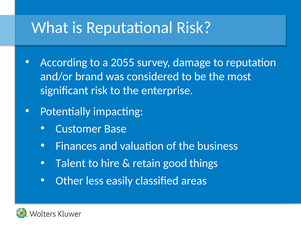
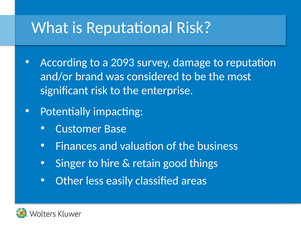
2055: 2055 -> 2093
Talent: Talent -> Singer
